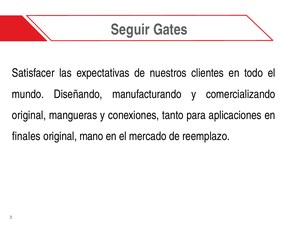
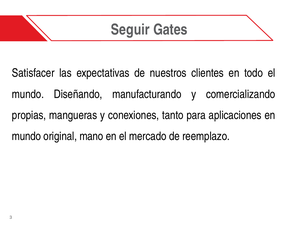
original at (29, 115): original -> propias
finales at (26, 136): finales -> mundo
